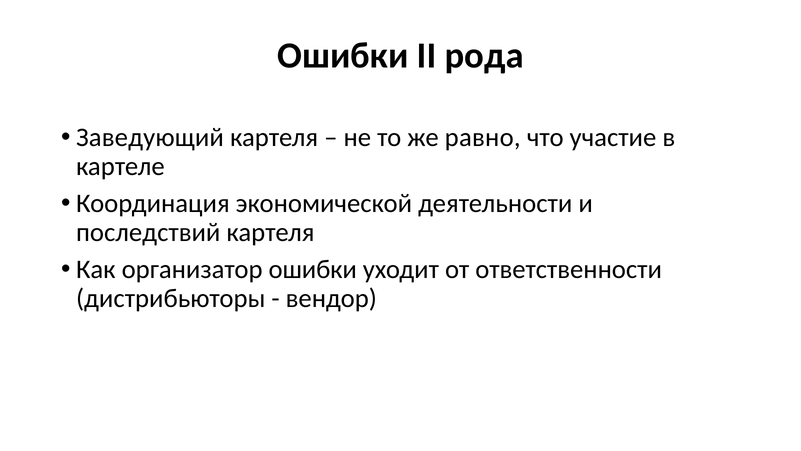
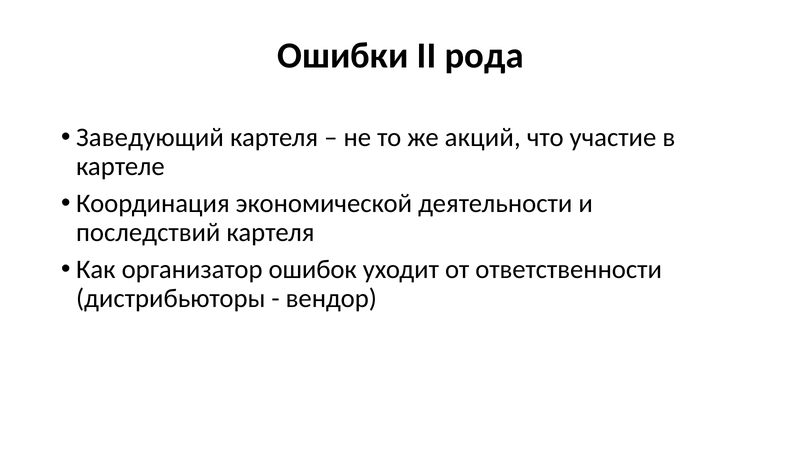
равно: равно -> акций
организатор ошибки: ошибки -> ошибок
